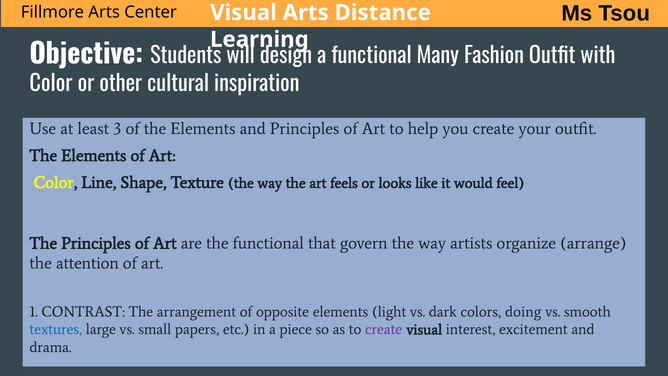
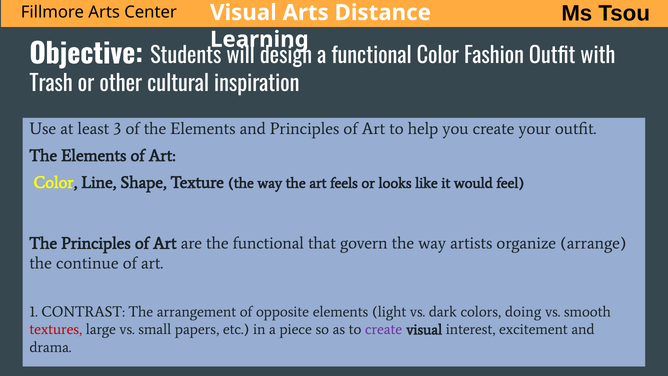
functional Many: Many -> Color
Color at (51, 84): Color -> Trash
attention: attention -> continue
textures colour: blue -> red
